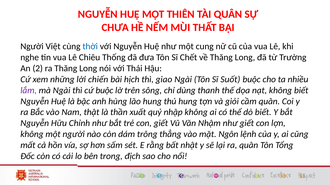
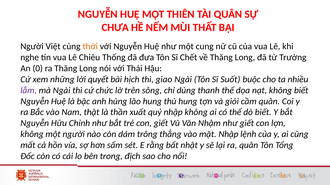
thời colour: blue -> orange
2: 2 -> 0
chiến: chiến -> quyết
cứ buộc: buộc -> chức
mặt Ngôn: Ngôn -> Nhập
